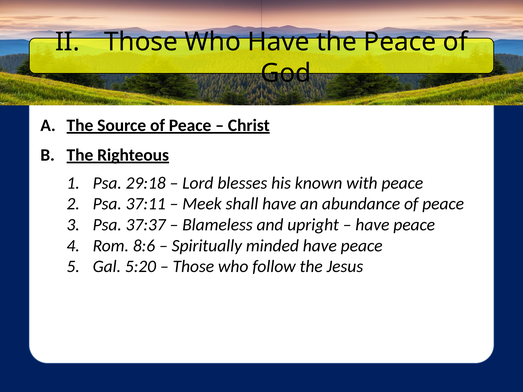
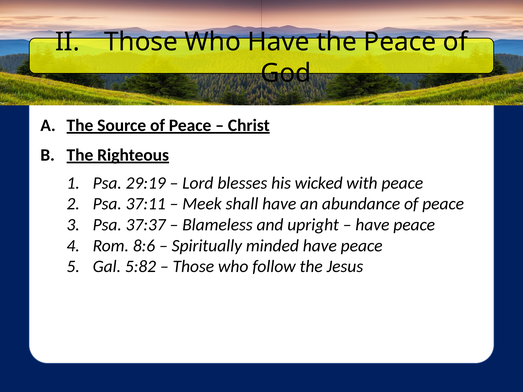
29:18: 29:18 -> 29:19
known: known -> wicked
5:20: 5:20 -> 5:82
